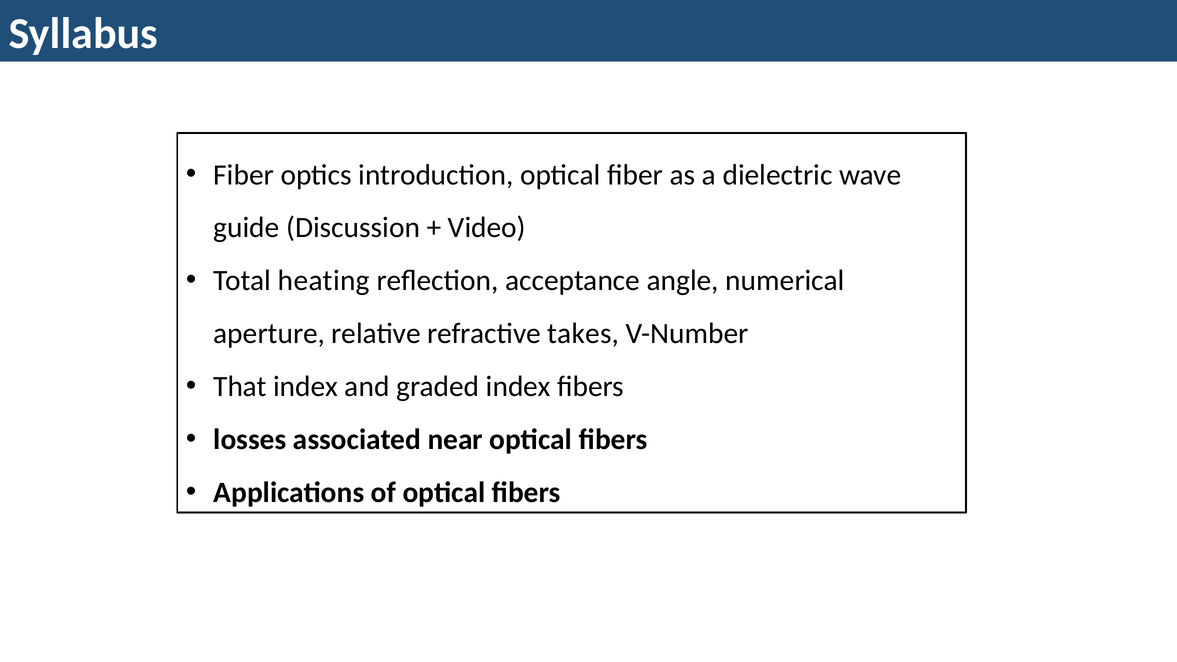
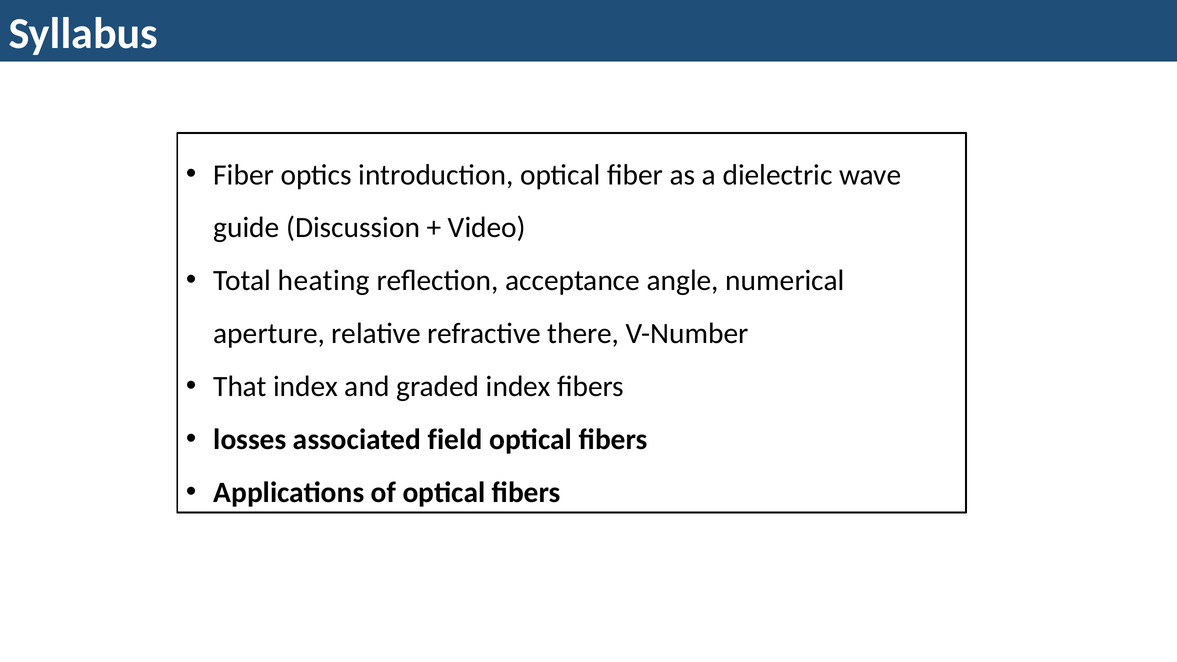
takes: takes -> there
near: near -> field
